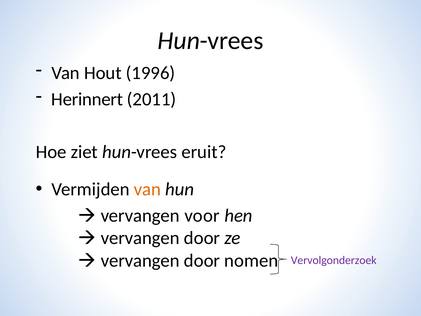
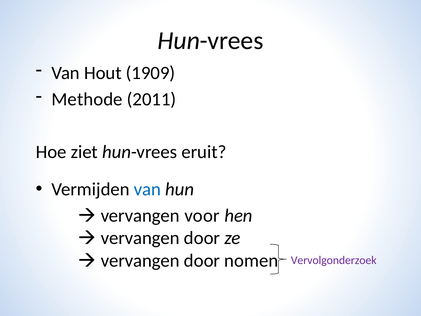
1996: 1996 -> 1909
Herinnert: Herinnert -> Methode
van at (147, 189) colour: orange -> blue
